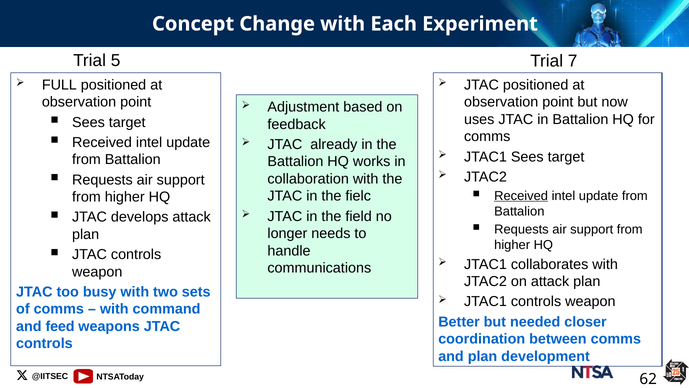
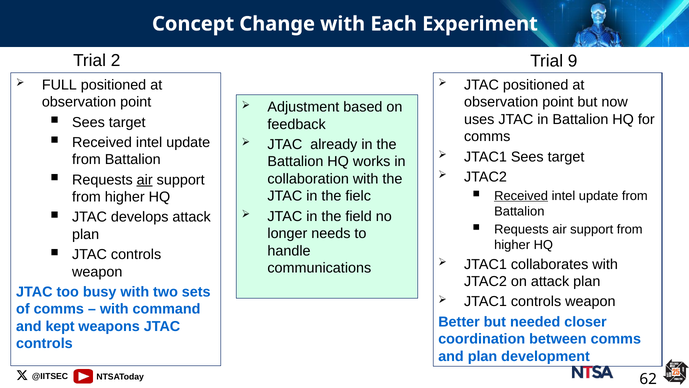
5: 5 -> 2
7: 7 -> 9
air at (145, 180) underline: none -> present
feed: feed -> kept
